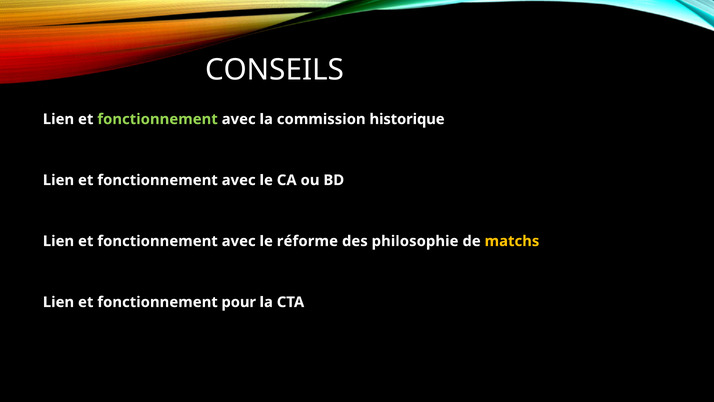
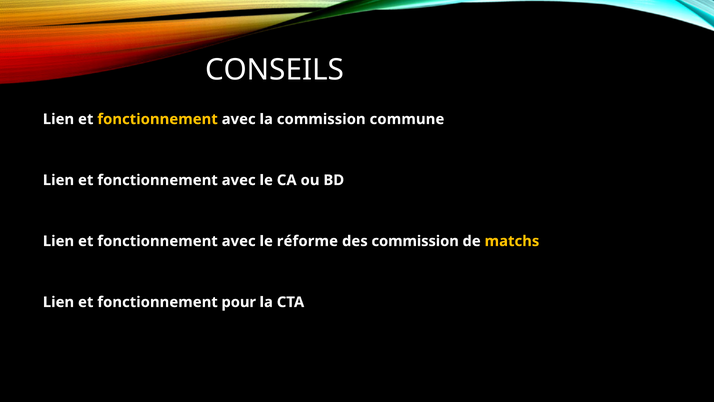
fonctionnement at (158, 119) colour: light green -> yellow
historique: historique -> commune
des philosophie: philosophie -> commission
